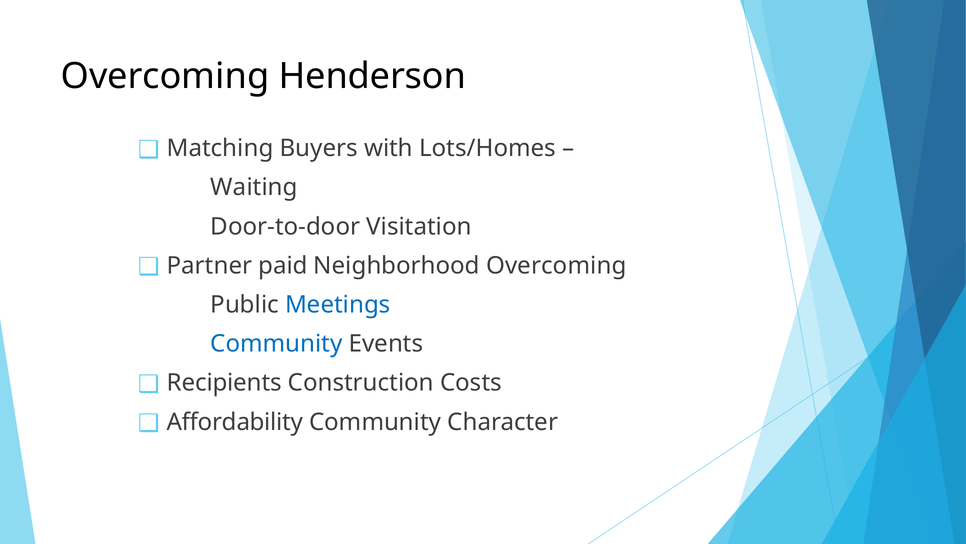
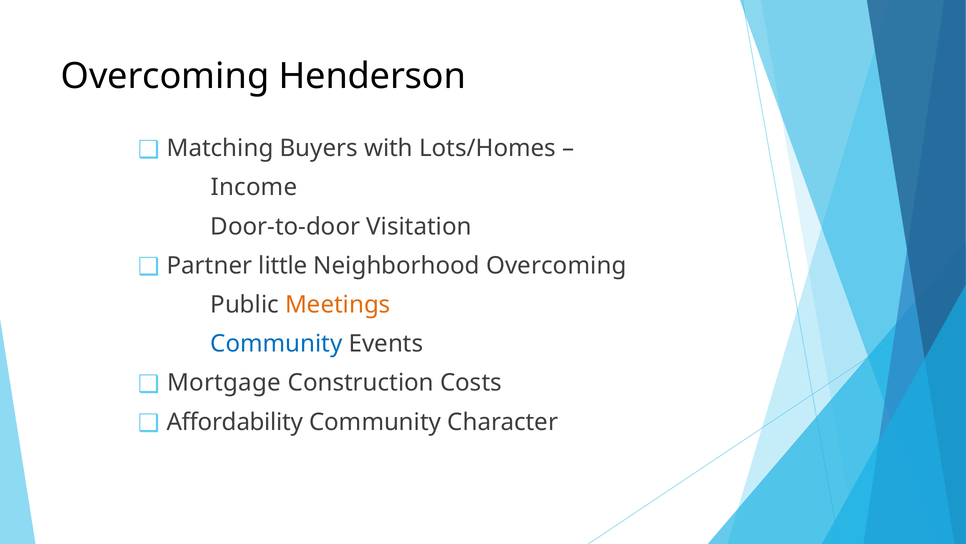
Waiting: Waiting -> Income
paid: paid -> little
Meetings colour: blue -> orange
Recipients: Recipients -> Mortgage
